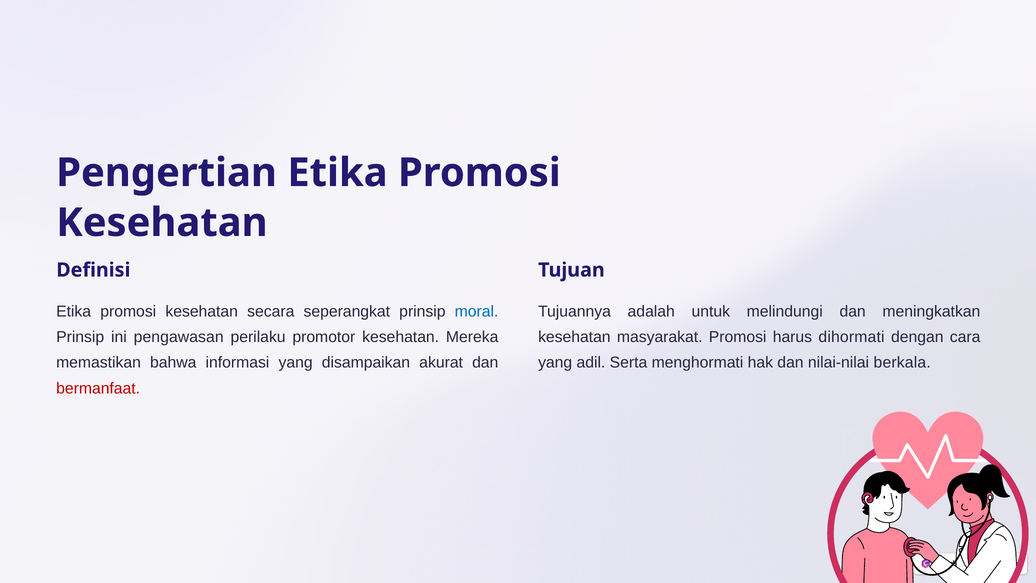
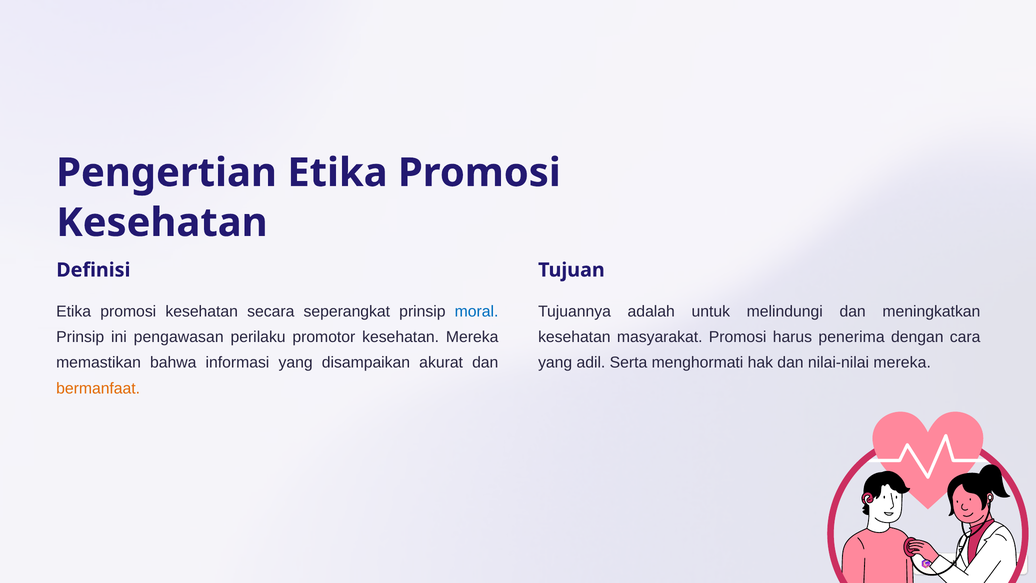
dihormati: dihormati -> penerima
nilai-nilai berkala: berkala -> mereka
bermanfaat colour: red -> orange
